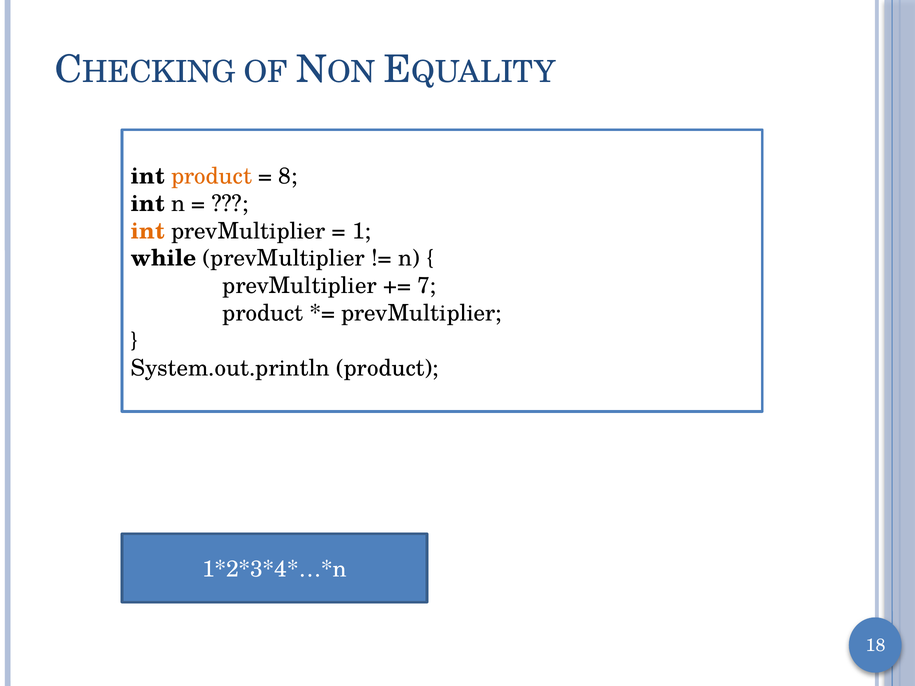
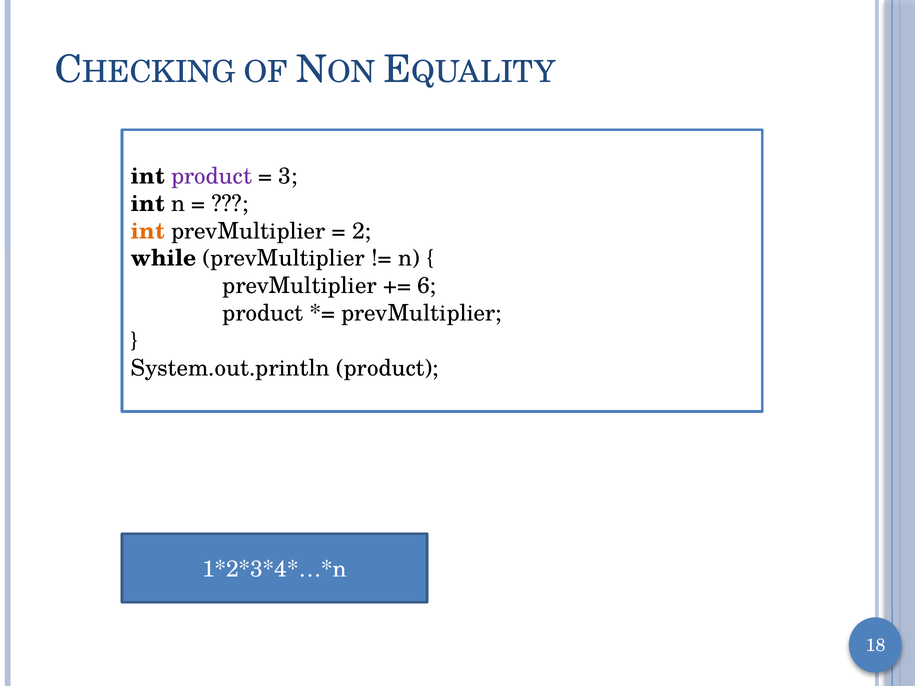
product at (212, 176) colour: orange -> purple
8: 8 -> 3
1: 1 -> 2
7: 7 -> 6
